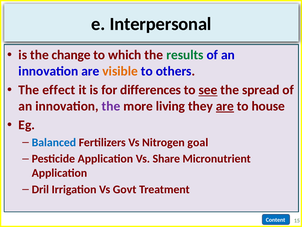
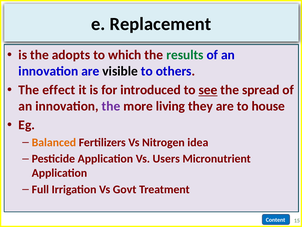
Interpersonal: Interpersonal -> Replacement
change: change -> adopts
visible colour: orange -> black
differences: differences -> introduced
are at (225, 106) underline: present -> none
Balanced colour: blue -> orange
goal: goal -> idea
Share: Share -> Users
Dril: Dril -> Full
